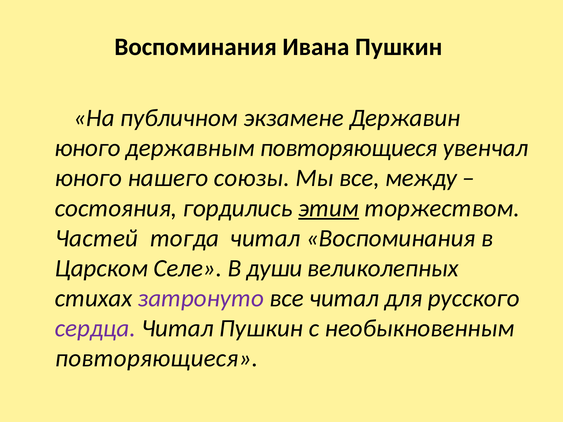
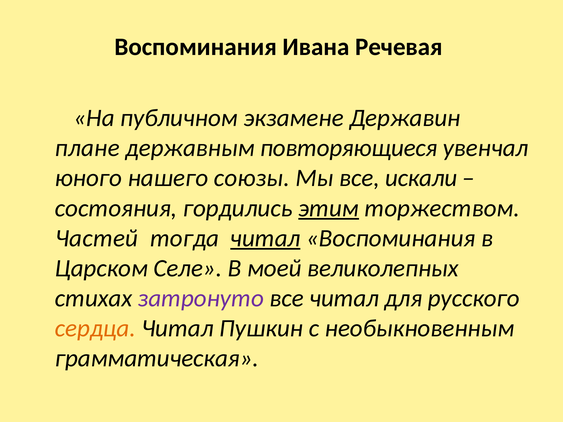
Ивана Пушкин: Пушкин -> Речевая
юного at (88, 148): юного -> плане
между: между -> искали
читал at (265, 238) underline: none -> present
души: души -> моей
сердца colour: purple -> orange
повторяющиеся at (157, 358): повторяющиеся -> грамматическая
